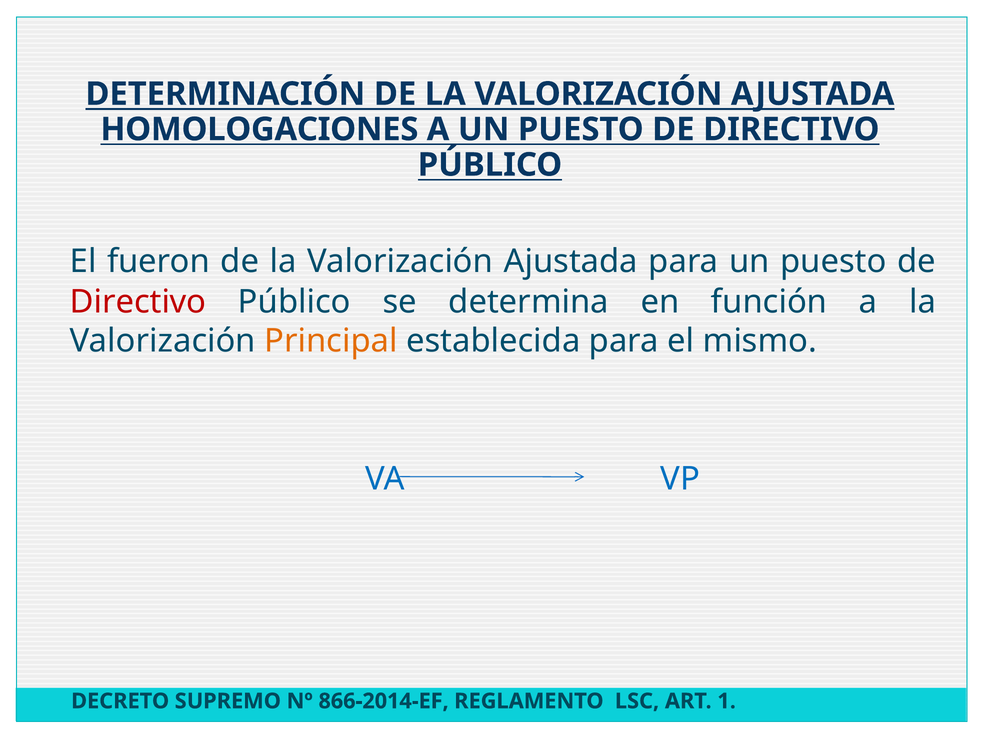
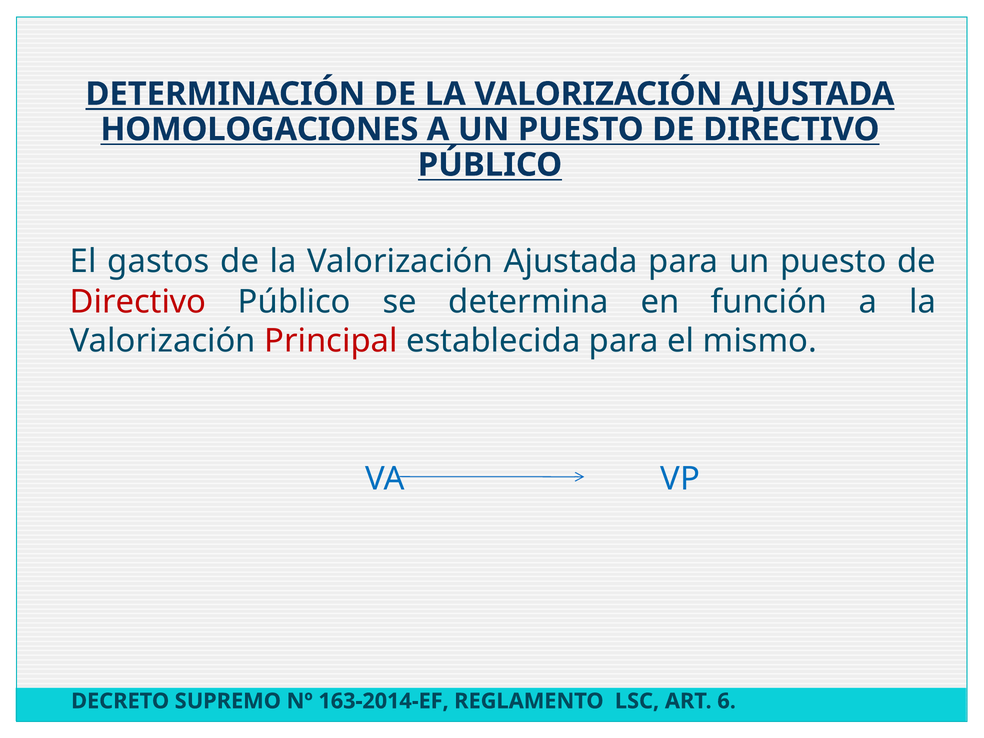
fueron: fueron -> gastos
Principal colour: orange -> red
866-2014-EF: 866-2014-EF -> 163-2014-EF
1: 1 -> 6
